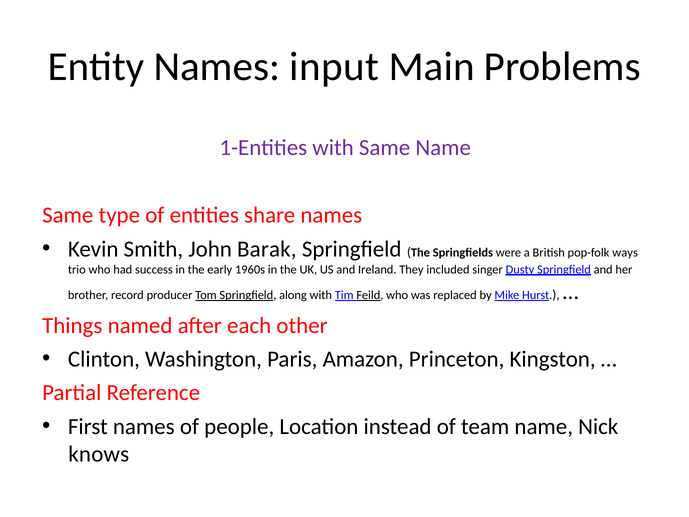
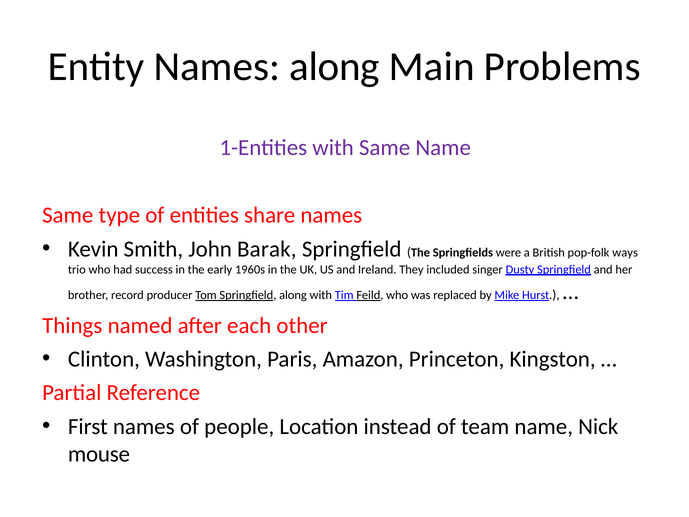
Names input: input -> along
knows: knows -> mouse
